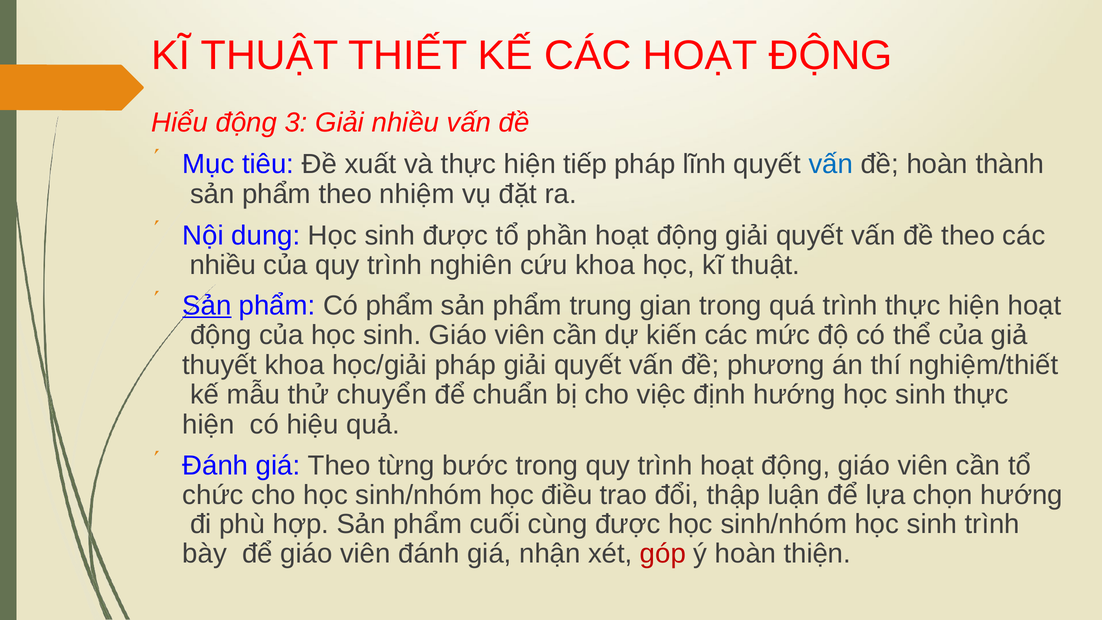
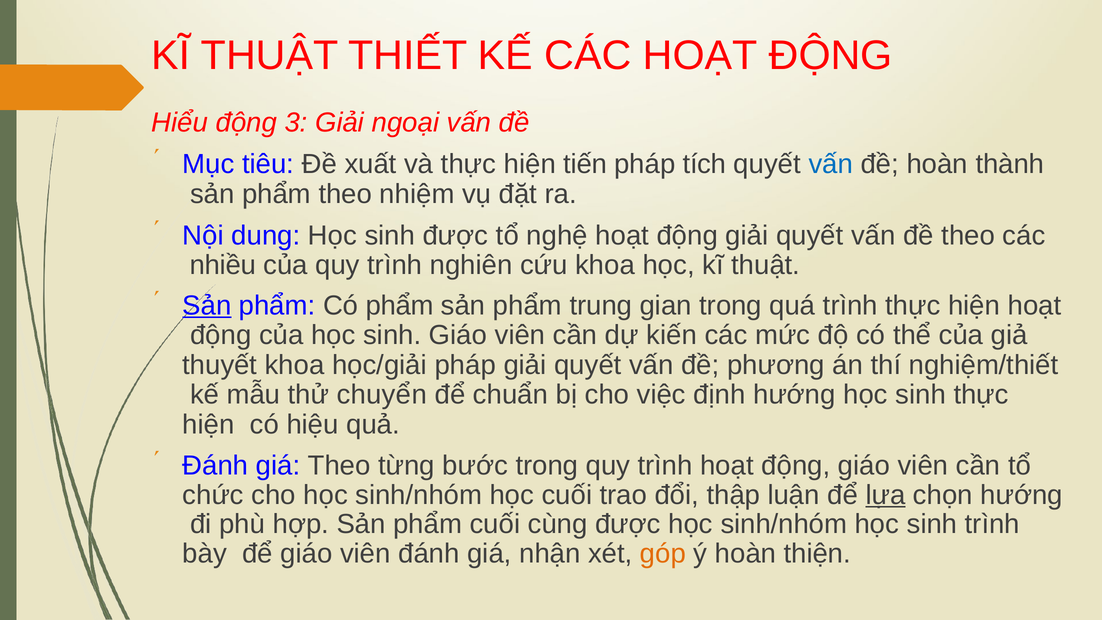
Giải nhiều: nhiều -> ngoại
tiếp: tiếp -> tiến
lĩnh: lĩnh -> tích
phần: phần -> nghệ
học điều: điều -> cuối
lựa underline: none -> present
góp colour: red -> orange
